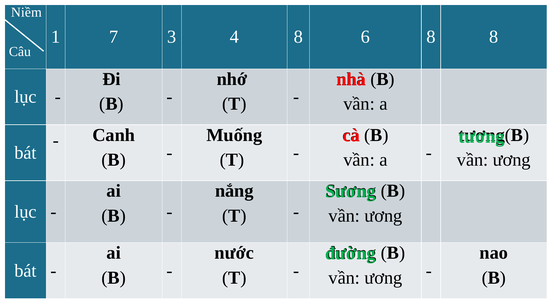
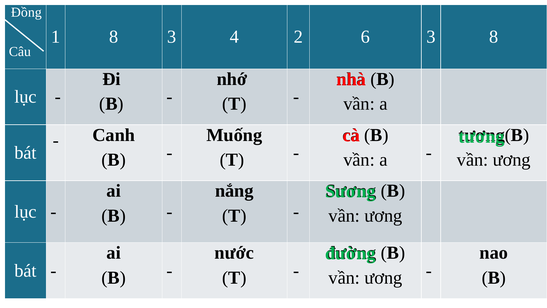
Niềm: Niềm -> Đồng
1 7: 7 -> 8
4 8: 8 -> 2
6 8: 8 -> 3
